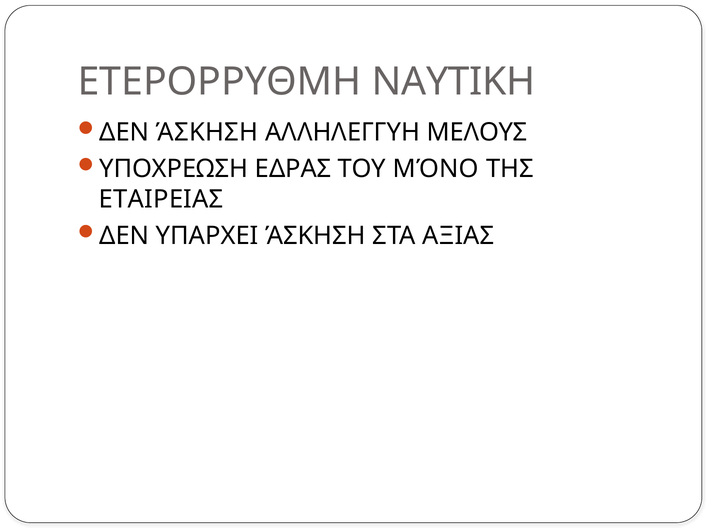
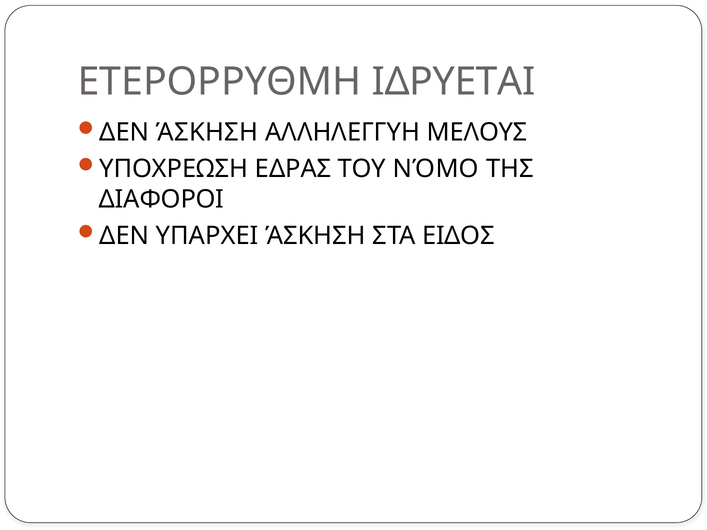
ΝΑΥΤΙΚΗ: ΝΑΥΤΙΚΗ -> ΙΔΡΥΕΤΑΙ
ΜΌΝΟ: ΜΌΝΟ -> ΝΌΜΟ
ΕΤΑΙΡΕΙΑΣ: ΕΤΑΙΡΕΙΑΣ -> ΔΙΑΦΟΡΟΙ
ΑΞΙΑΣ: ΑΞΙΑΣ -> ΕΙΔΟΣ
